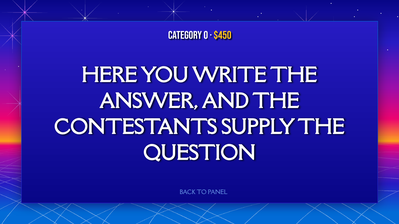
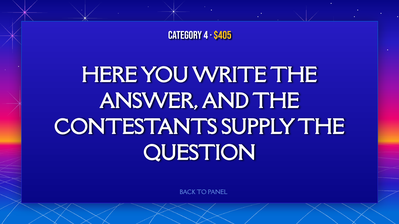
0: 0 -> 4
$450: $450 -> $405
